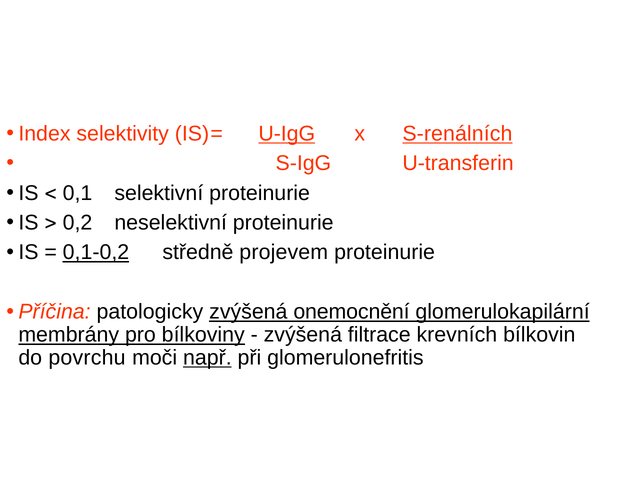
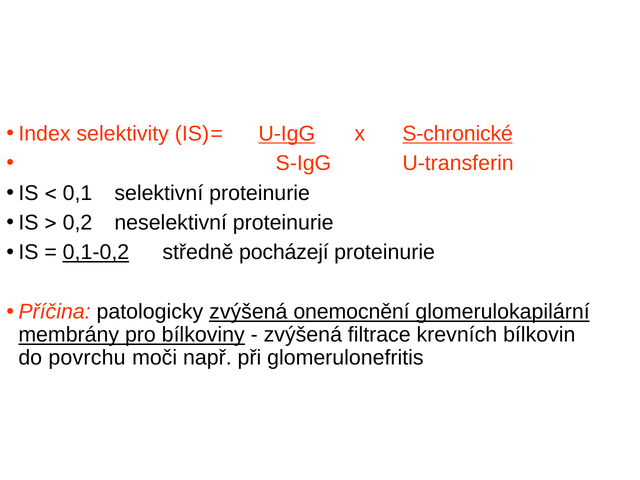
S-renálních: S-renálních -> S-chronické
projevem: projevem -> pocházejí
např underline: present -> none
